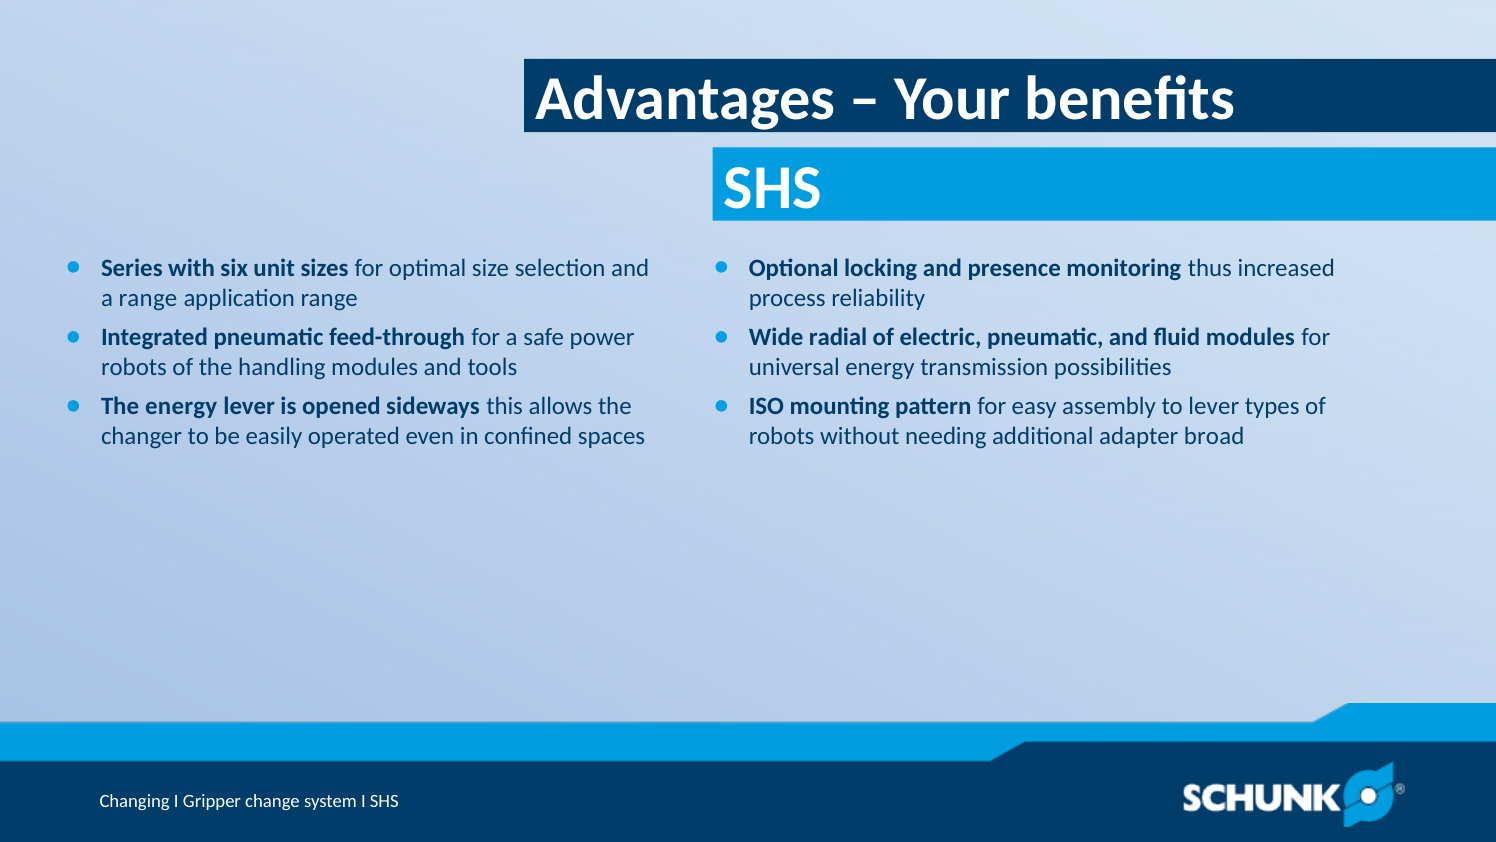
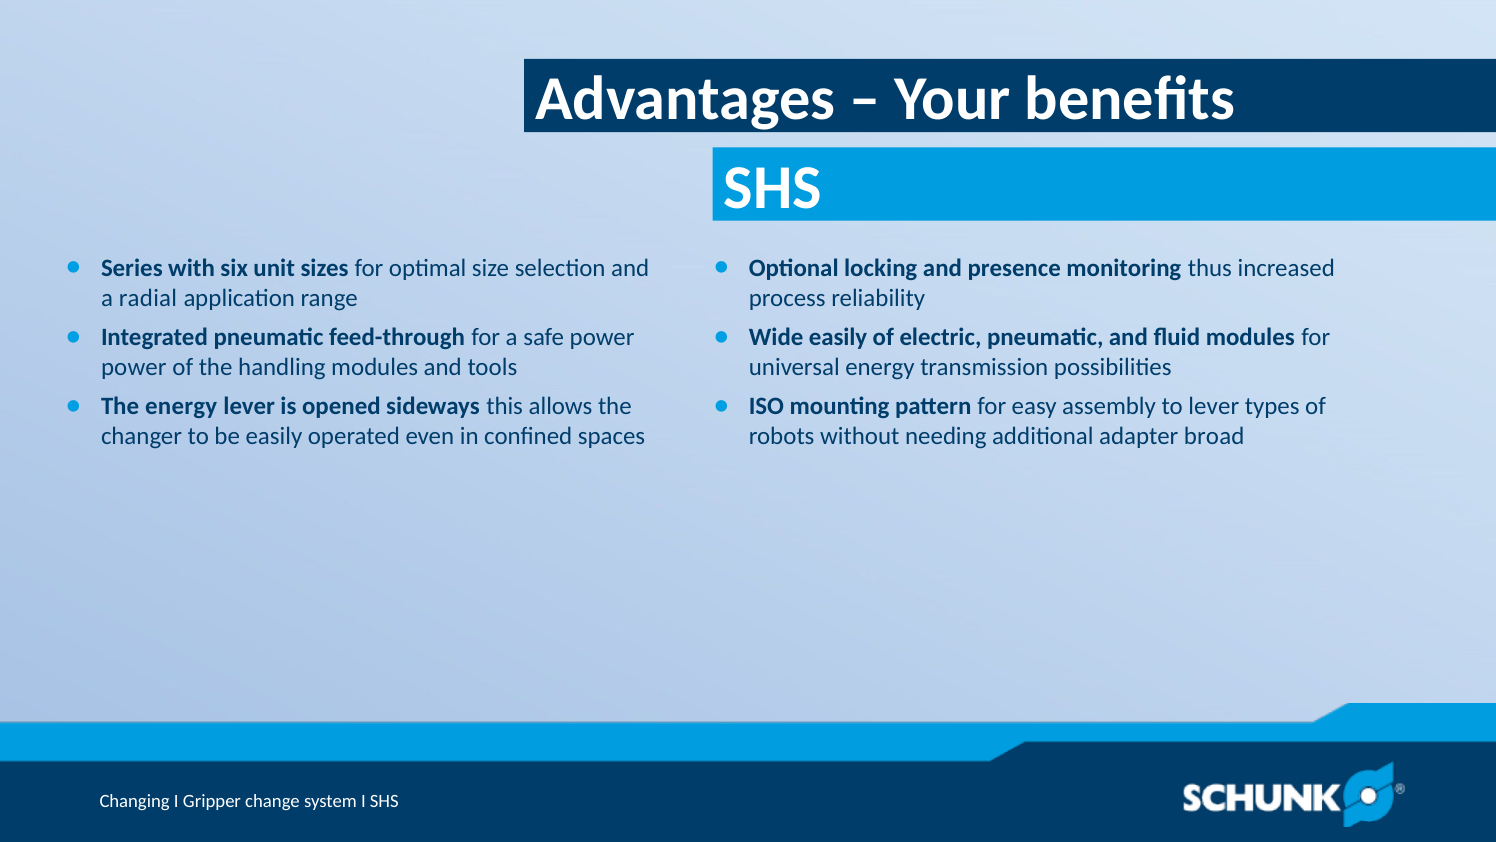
a range: range -> radial
Wide radial: radial -> easily
robots at (134, 367): robots -> power
